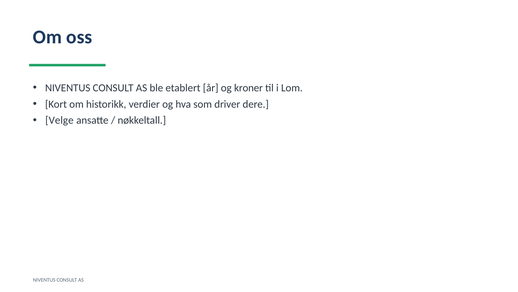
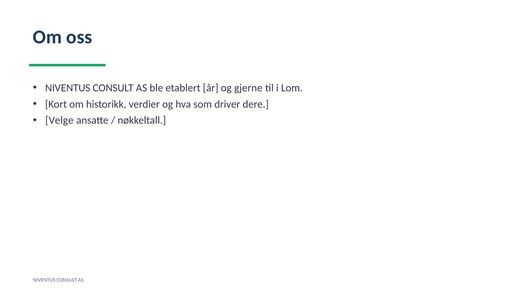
kroner: kroner -> gjerne
